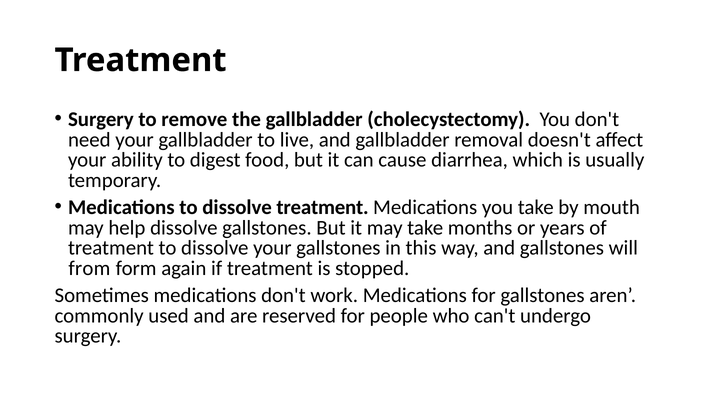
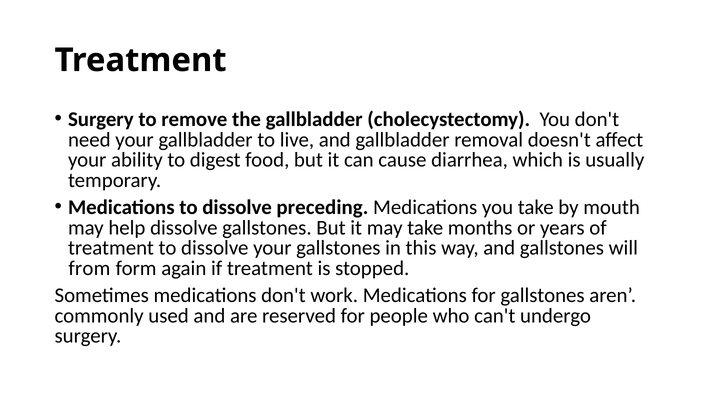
dissolve treatment: treatment -> preceding
